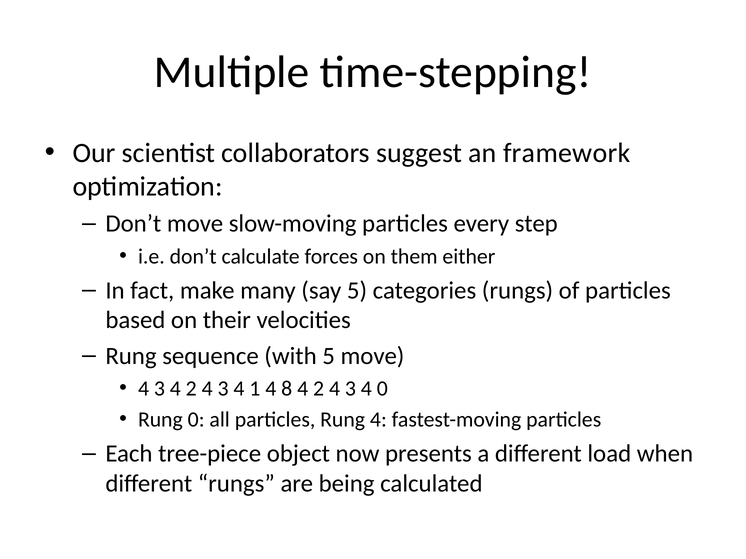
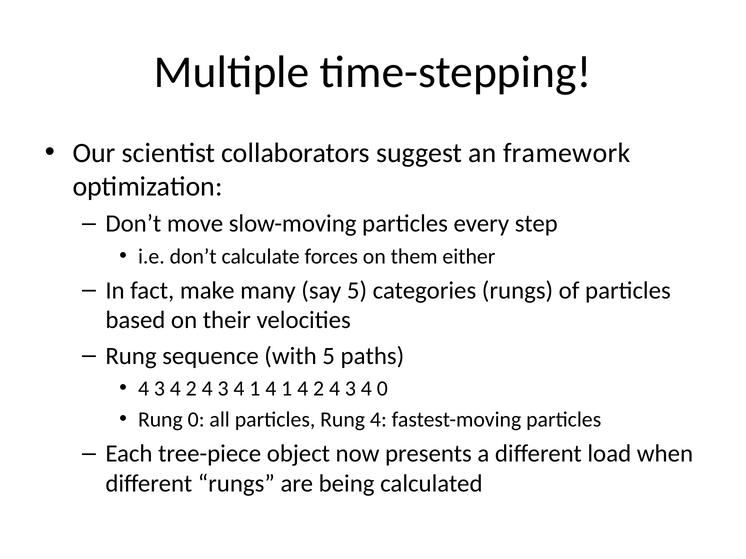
5 move: move -> paths
1 4 8: 8 -> 1
